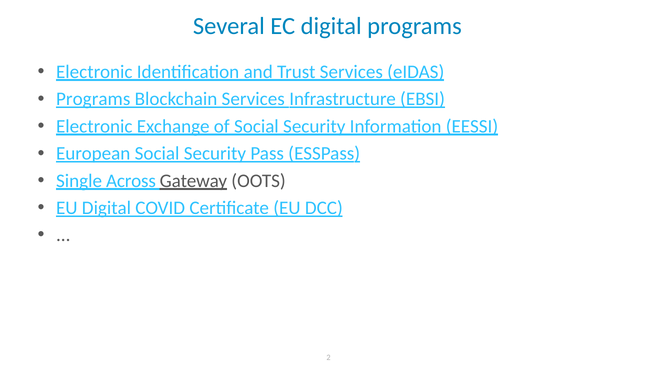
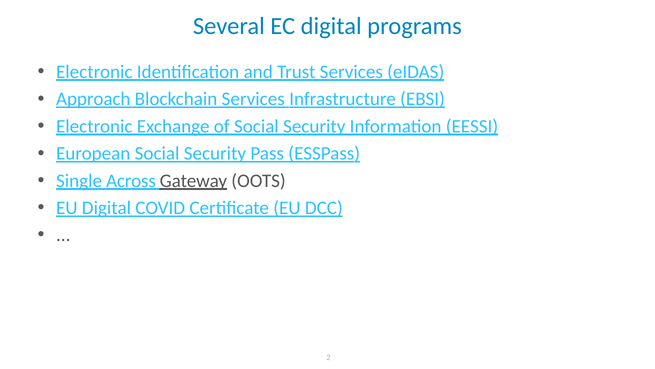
Programs at (93, 99): Programs -> Approach
